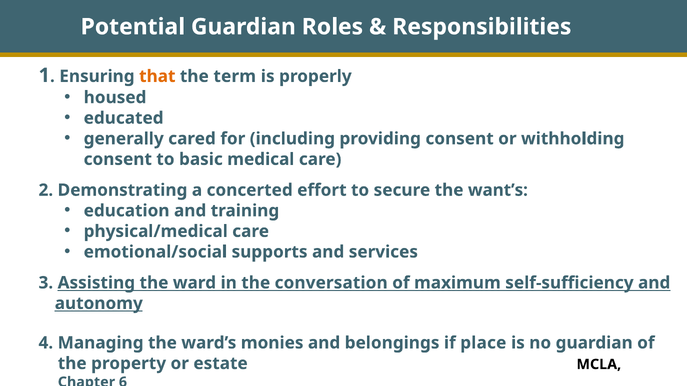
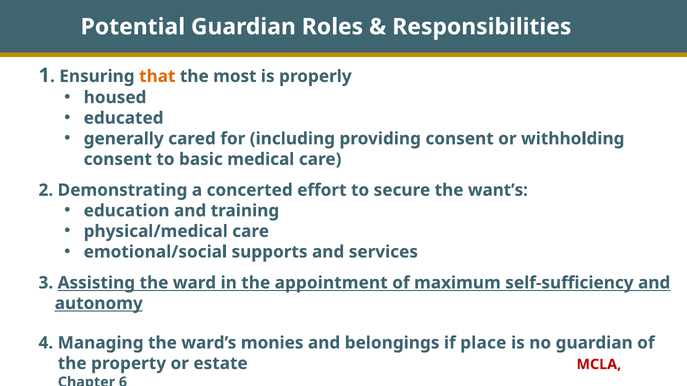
term: term -> most
conversation: conversation -> appointment
MCLA colour: black -> red
